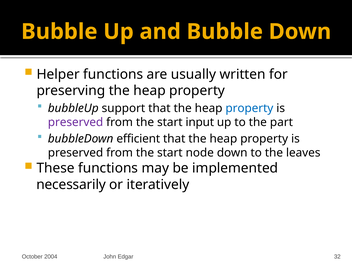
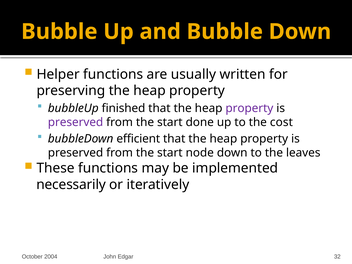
support: support -> finished
property at (249, 108) colour: blue -> purple
input: input -> done
part: part -> cost
